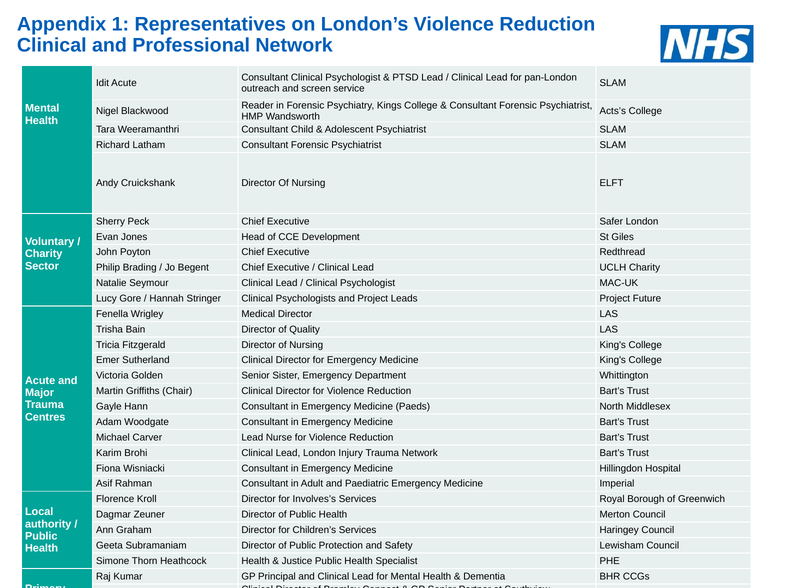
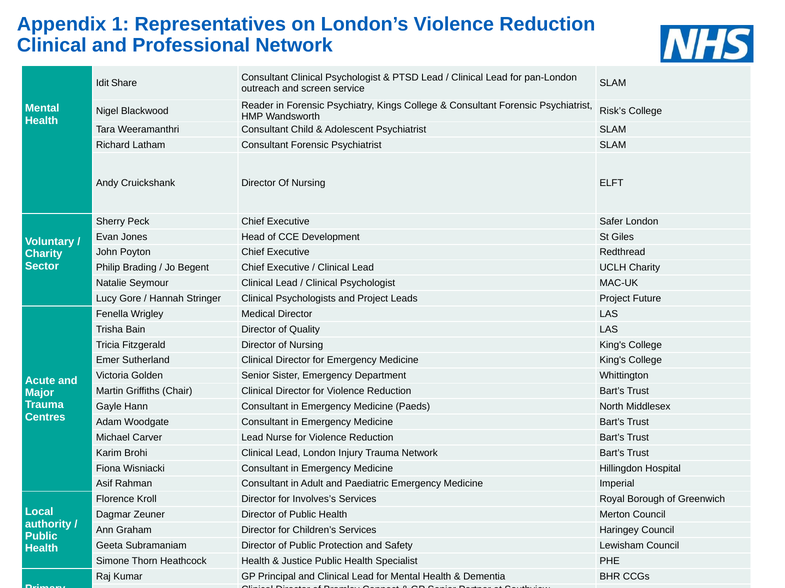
Idit Acute: Acute -> Share
Acts’s: Acts’s -> Risk’s
